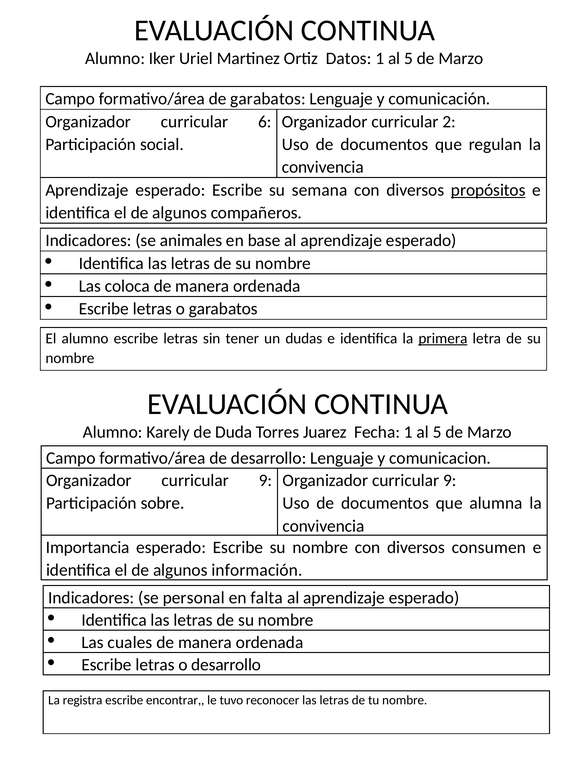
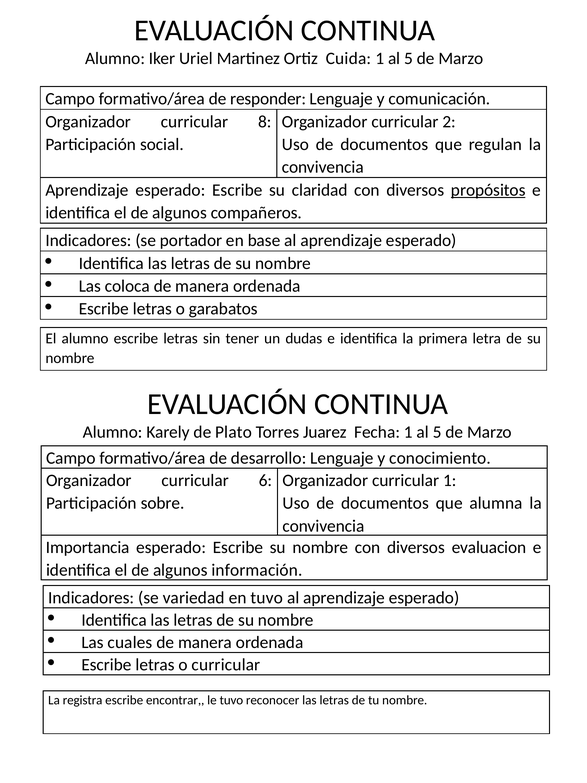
Datos: Datos -> Cuida
de garabatos: garabatos -> responder
6: 6 -> 8
semana: semana -> claridad
animales: animales -> portador
primera underline: present -> none
Duda: Duda -> Plato
comunicacion: comunicacion -> conocimiento
9 at (266, 480): 9 -> 6
9 at (450, 480): 9 -> 1
consumen: consumen -> evaluacion
personal: personal -> variedad
en falta: falta -> tuvo
o desarrollo: desarrollo -> curricular
